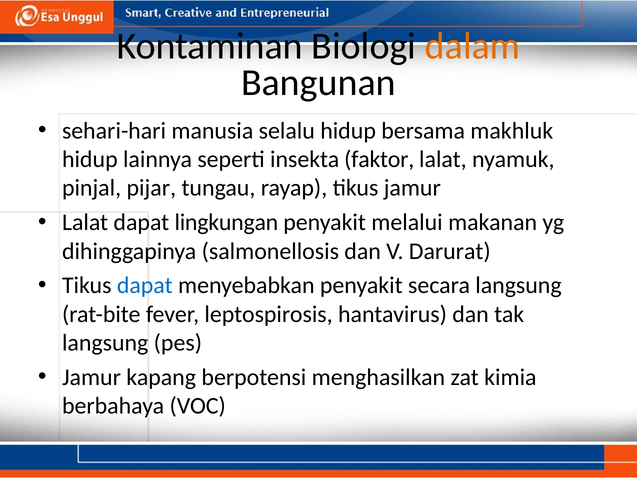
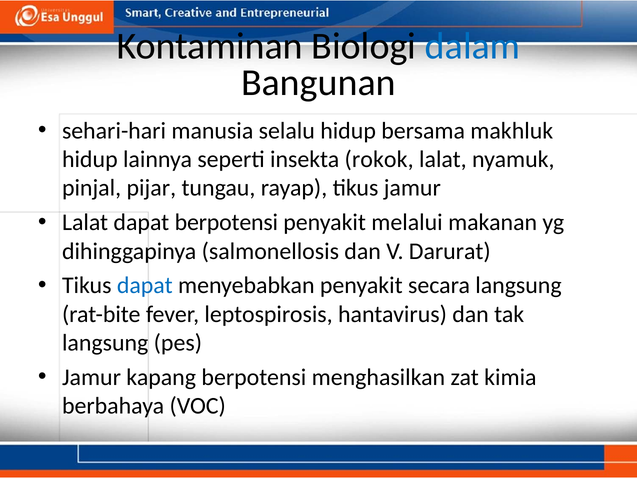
dalam colour: orange -> blue
faktor: faktor -> rokok
dapat lingkungan: lingkungan -> berpotensi
